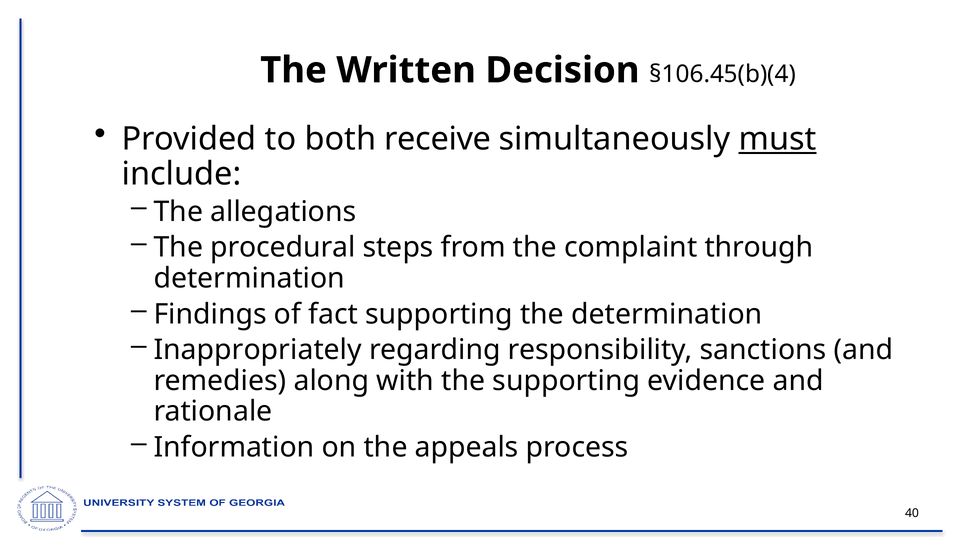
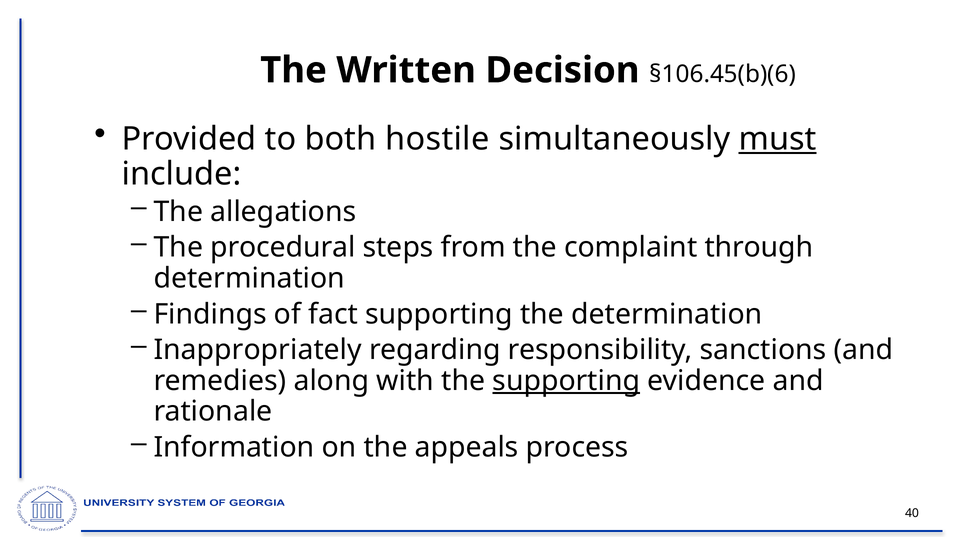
§106.45(b)(4: §106.45(b)(4 -> §106.45(b)(6
receive: receive -> hostile
supporting at (566, 380) underline: none -> present
